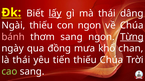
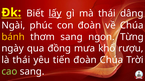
Ngài thiếu: thiếu -> phúc
con ngon: ngon -> đoàn
bánh colour: pink -> yellow
Từng underline: present -> none
chan: chan -> rượu
tiến thiếu: thiếu -> đoàn
